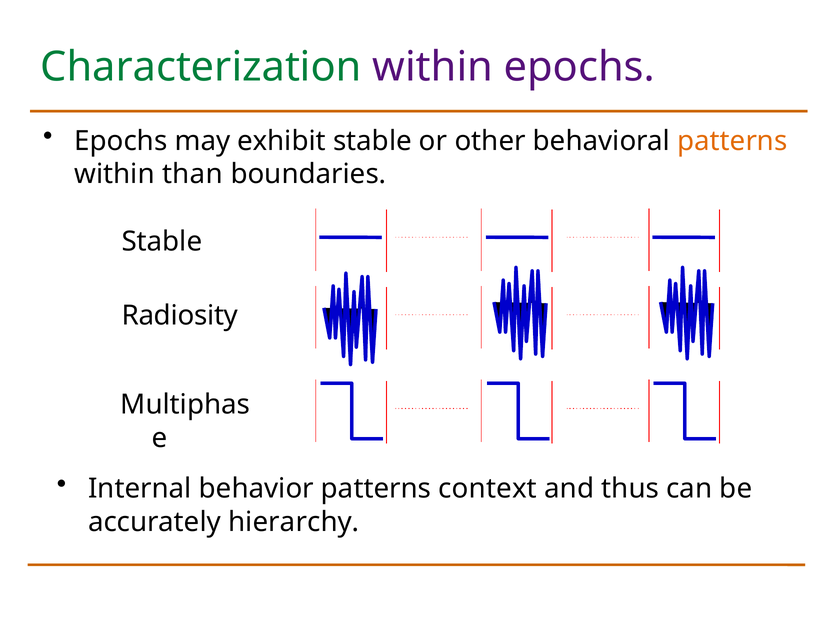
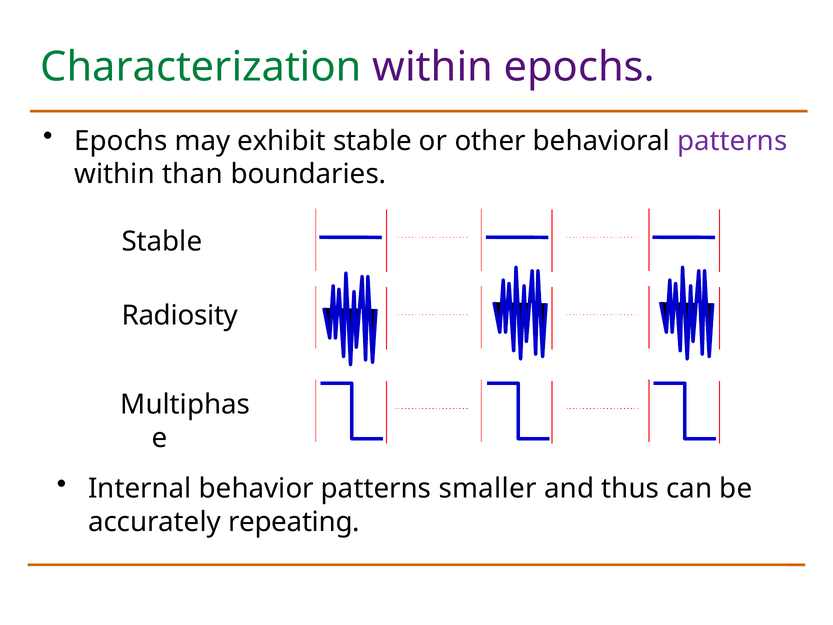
patterns at (732, 141) colour: orange -> purple
context: context -> smaller
hierarchy: hierarchy -> repeating
